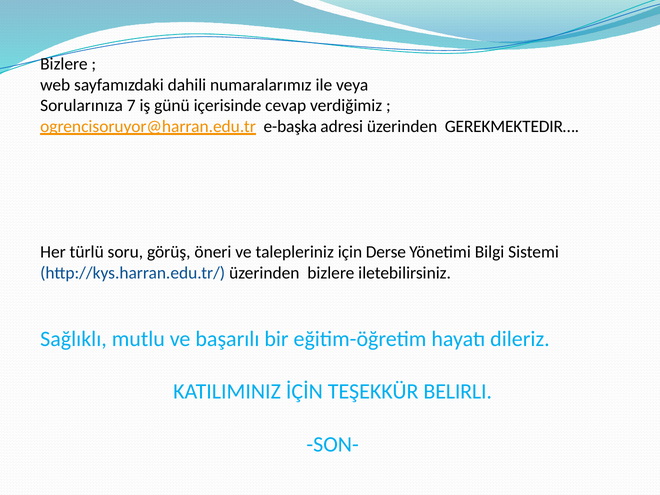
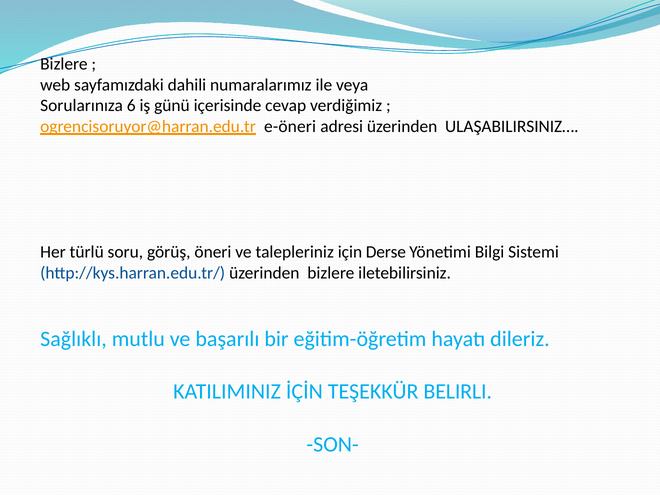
7: 7 -> 6
e-başka: e-başka -> e-öneri
GEREKMEKTEDIR…: GEREKMEKTEDIR… -> ULAŞABILIRSINIZ…
